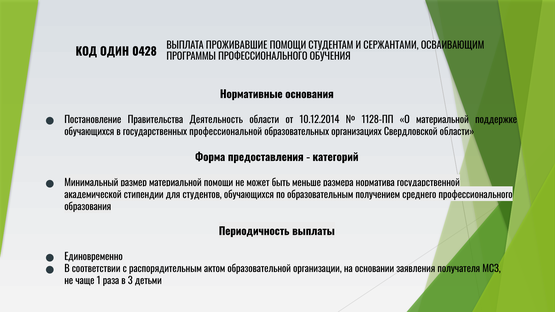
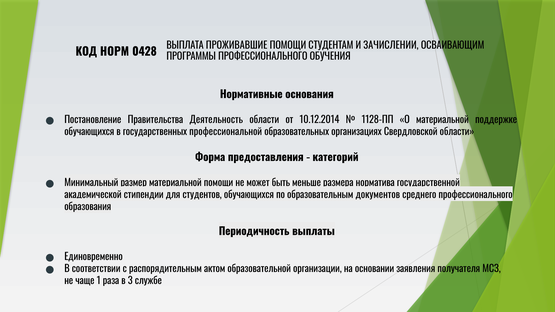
СЕРЖАНТАМИ: СЕРЖАНТАМИ -> ЗАЧИСЛЕНИИ
ОДИН: ОДИН -> НОРМ
получением: получением -> документов
детьми: детьми -> службе
